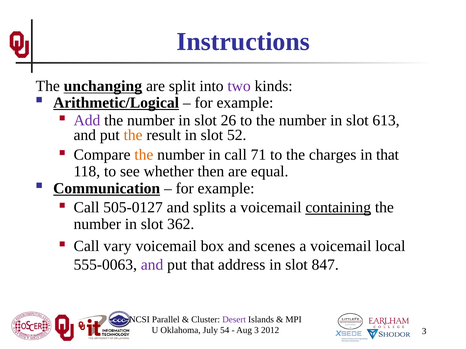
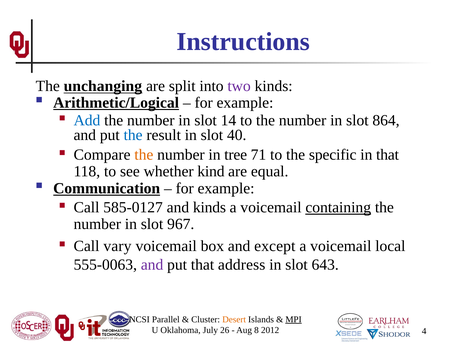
Add colour: purple -> blue
26: 26 -> 14
613: 613 -> 864
the at (133, 135) colour: orange -> blue
52: 52 -> 40
in call: call -> tree
charges: charges -> specific
then: then -> kind
505-0127: 505-0127 -> 585-0127
and splits: splits -> kinds
362: 362 -> 967
scenes: scenes -> except
847: 847 -> 643
Desert colour: purple -> orange
MPI underline: none -> present
54: 54 -> 26
Aug 3: 3 -> 8
2012 3: 3 -> 4
